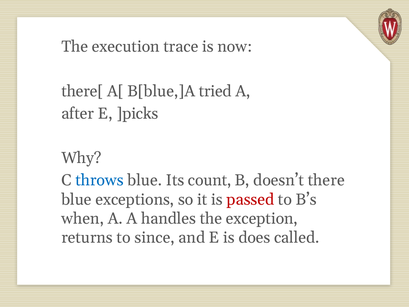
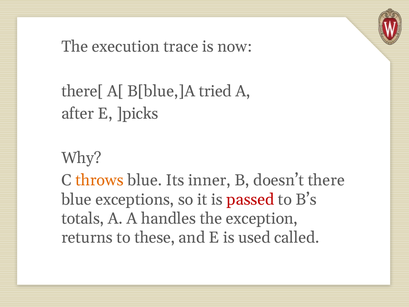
throws colour: blue -> orange
count: count -> inner
when: when -> totals
since: since -> these
does: does -> used
